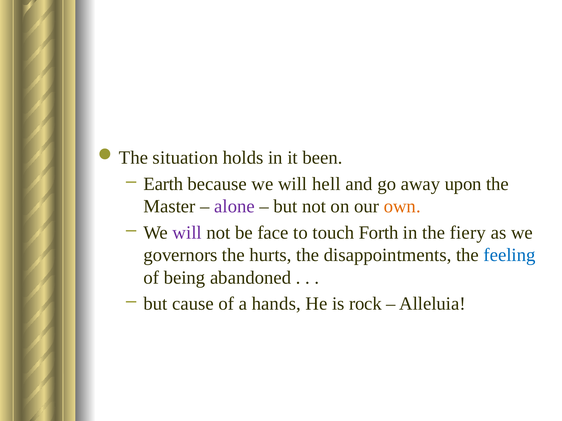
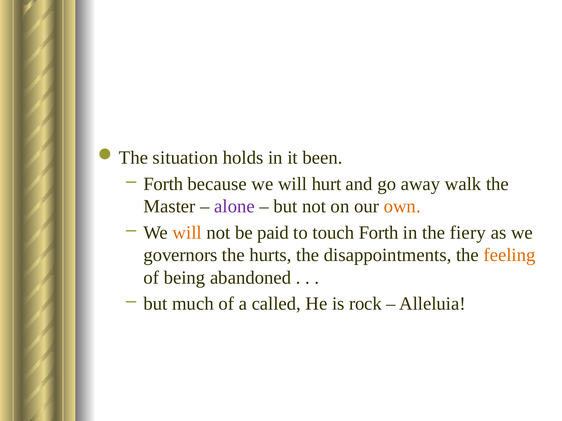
Earth at (163, 184): Earth -> Forth
hell: hell -> hurt
upon: upon -> walk
will at (187, 233) colour: purple -> orange
face: face -> paid
feeling colour: blue -> orange
cause: cause -> much
hands: hands -> called
